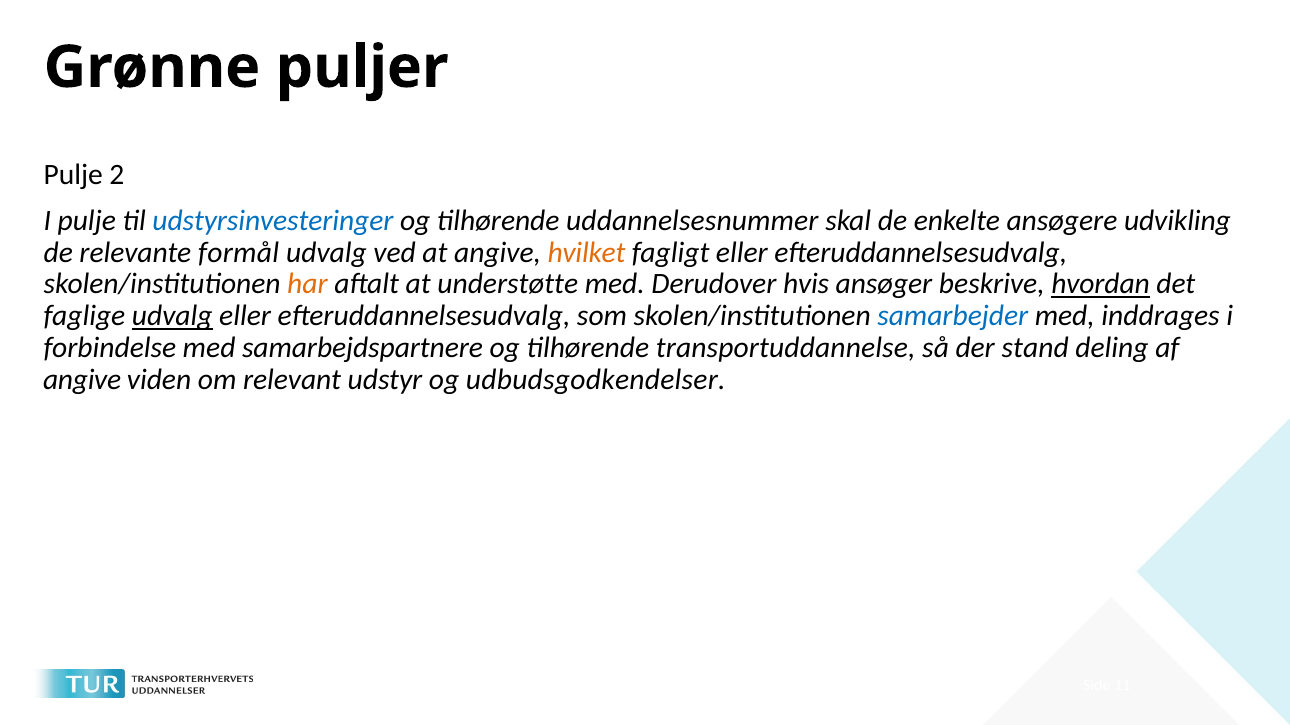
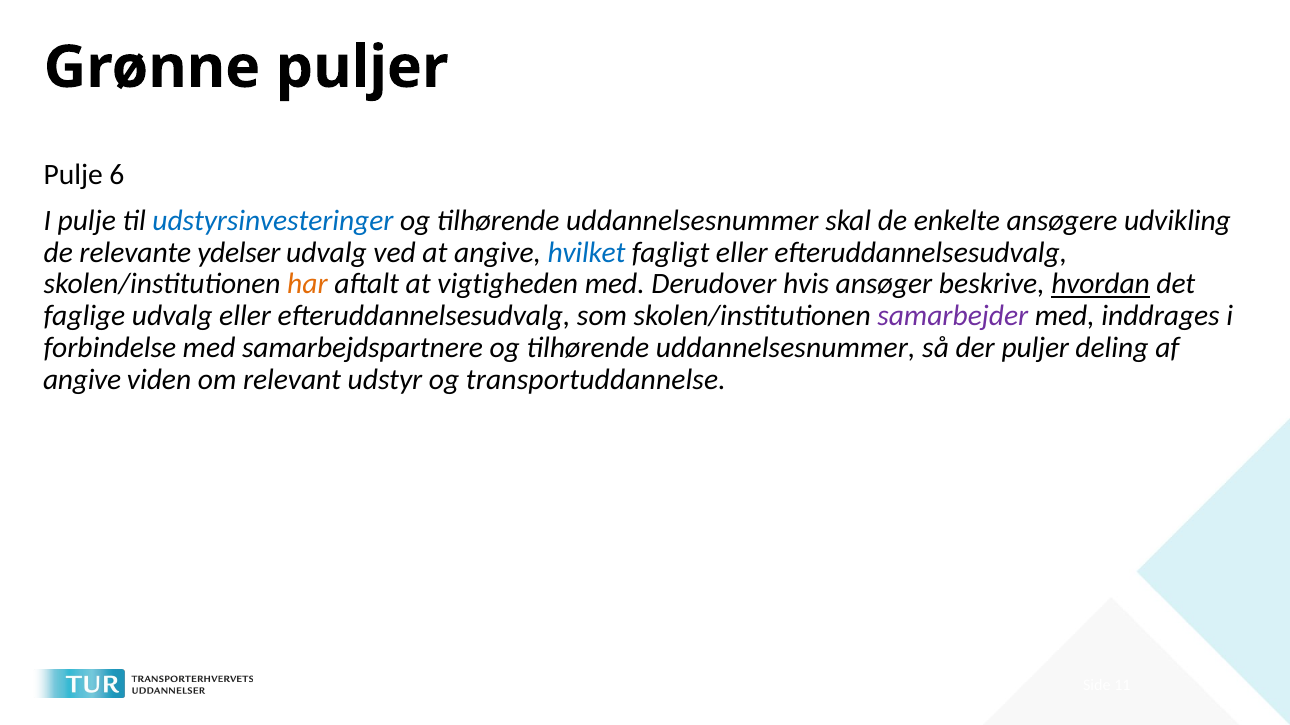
2: 2 -> 6
formål: formål -> ydelser
hvilket colour: orange -> blue
understøtte: understøtte -> vigtigheden
udvalg at (172, 316) underline: present -> none
samarbejder colour: blue -> purple
transportuddannelse at (786, 348): transportuddannelse -> uddannelsesnummer
der stand: stand -> puljer
udbudsgodkendelser: udbudsgodkendelser -> transportuddannelse
